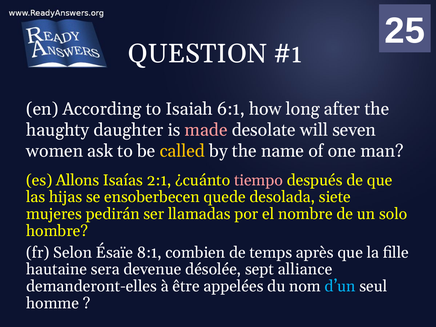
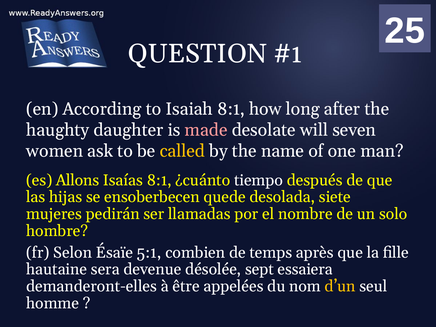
Isaiah 6:1: 6:1 -> 8:1
Isaías 2:1: 2:1 -> 8:1
tiempo colour: pink -> white
8:1: 8:1 -> 5:1
alliance: alliance -> essaiera
d’un colour: light blue -> yellow
